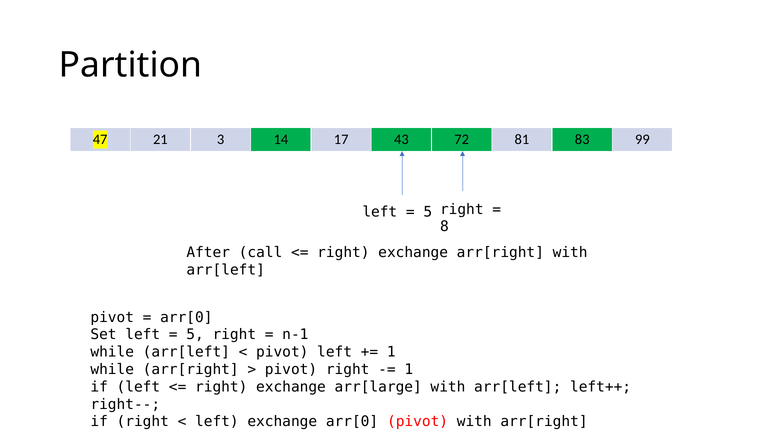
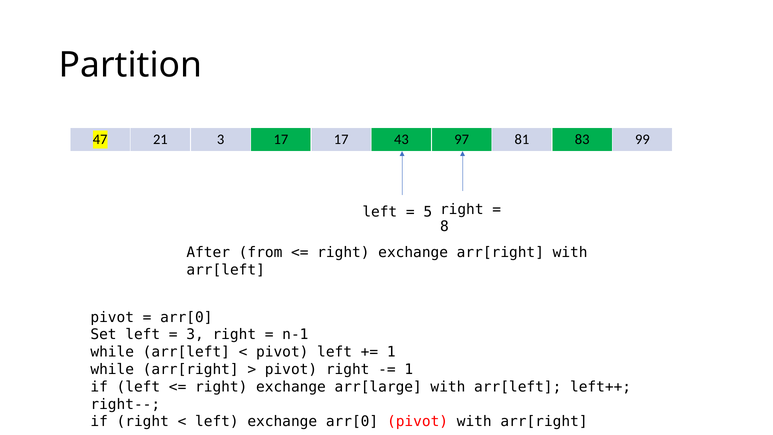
3 14: 14 -> 17
72: 72 -> 97
call: call -> from
5 at (195, 335): 5 -> 3
